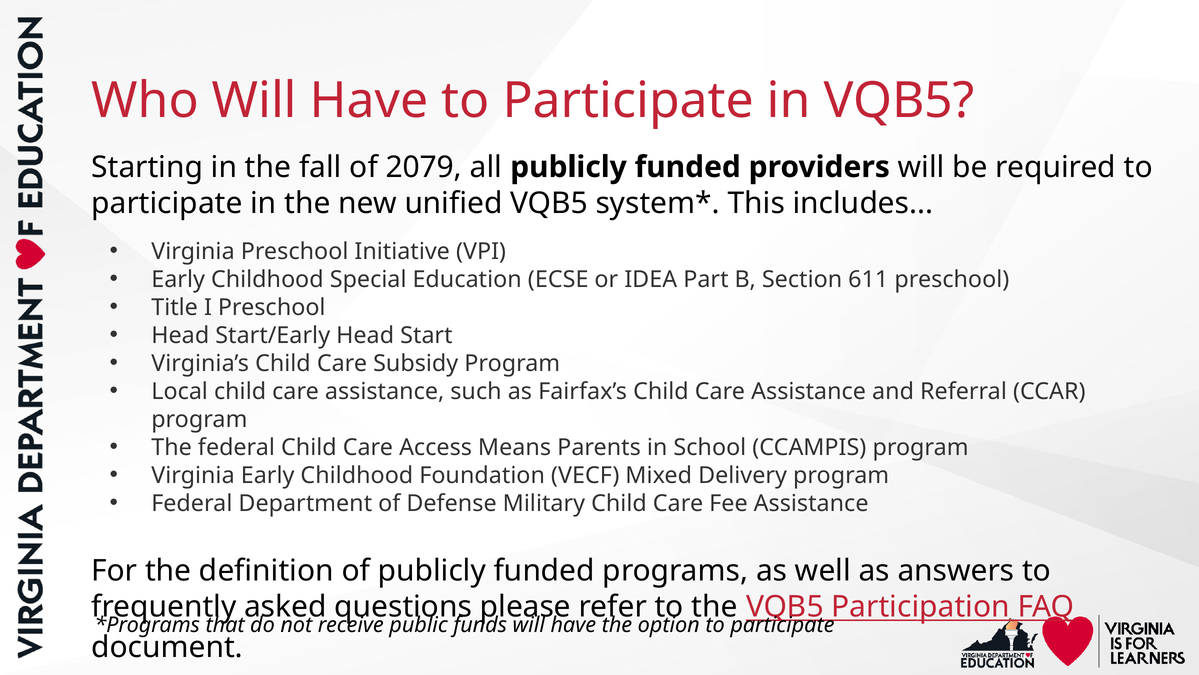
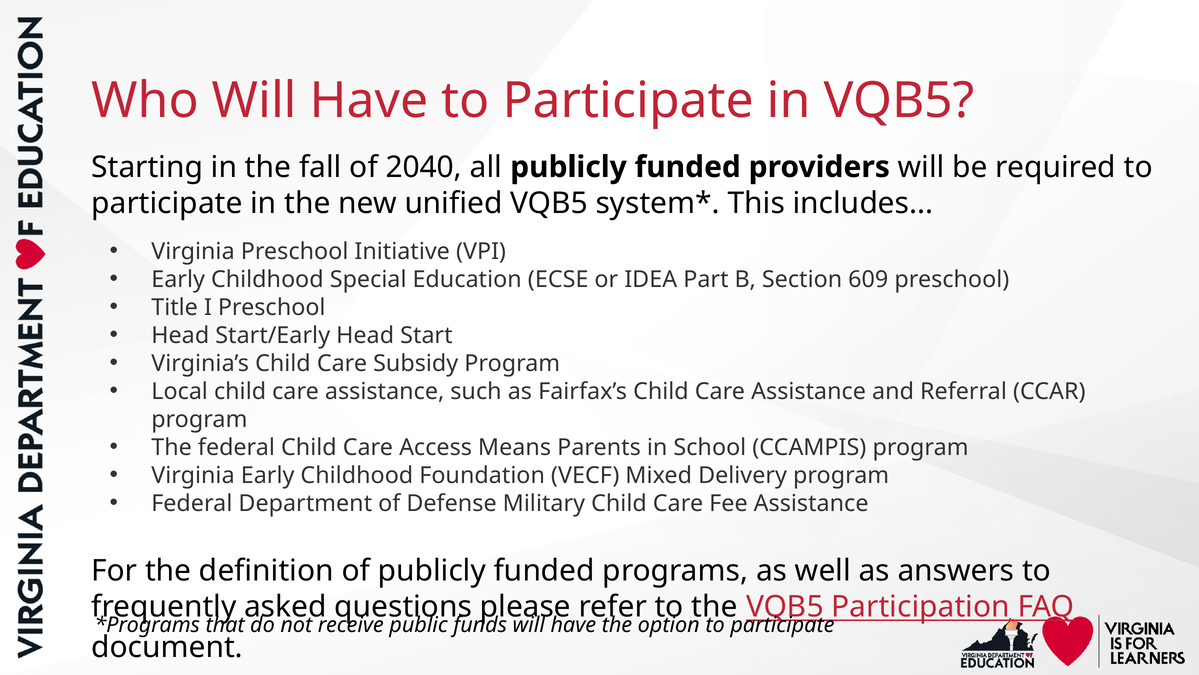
2079: 2079 -> 2040
611: 611 -> 609
